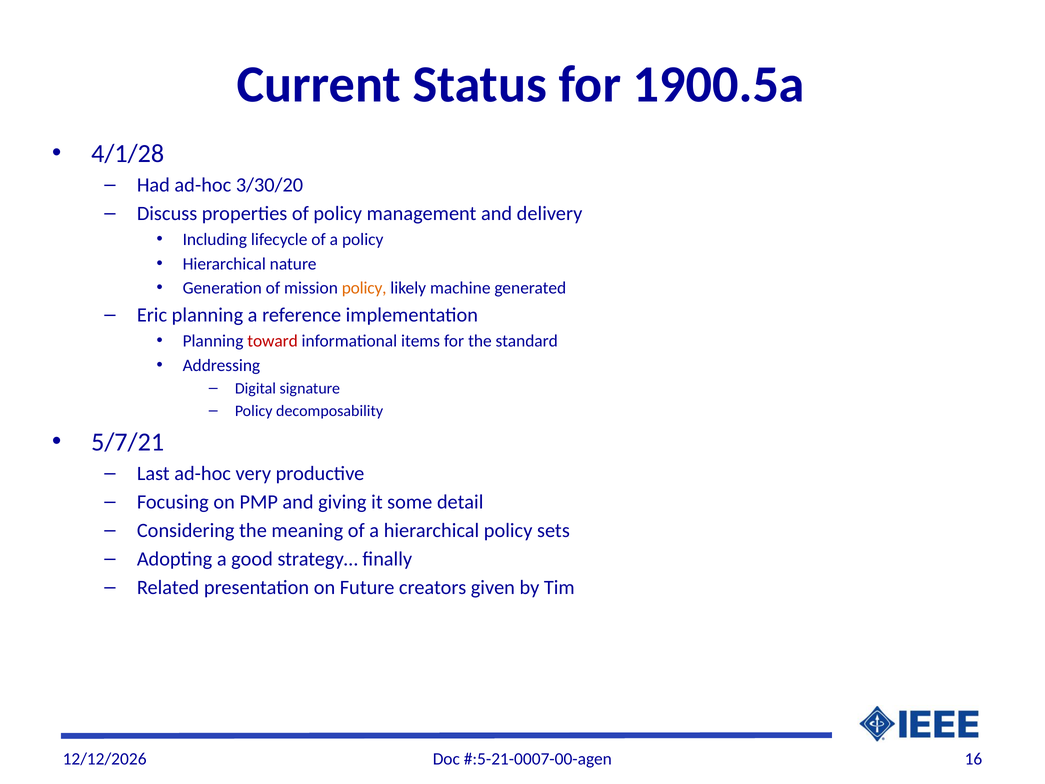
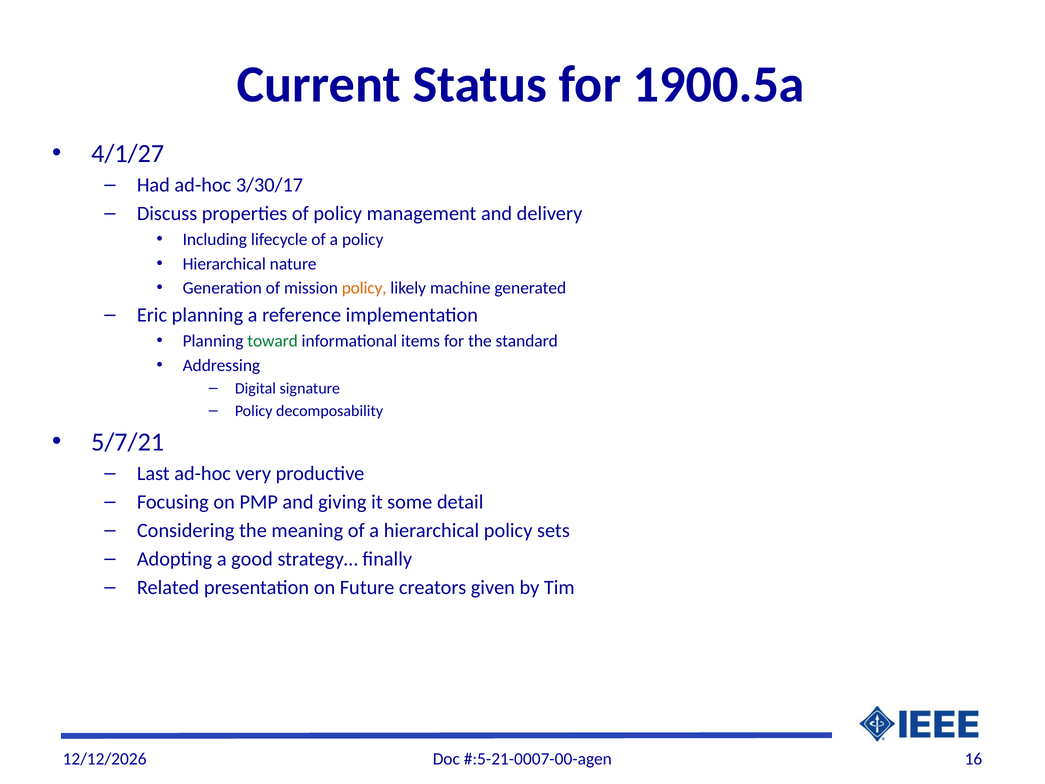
4/1/28: 4/1/28 -> 4/1/27
3/30/20: 3/30/20 -> 3/30/17
toward colour: red -> green
